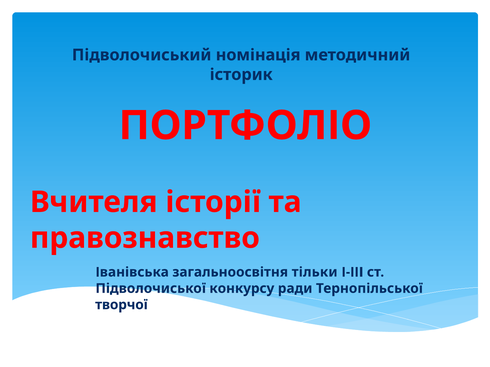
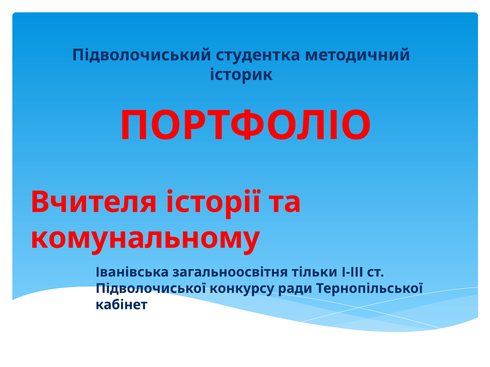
номінація: номінація -> студентка
правознавство: правознавство -> комунальному
творчої: творчої -> кабінет
